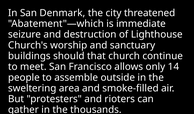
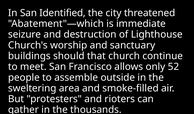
Denmark: Denmark -> Identified
14: 14 -> 52
